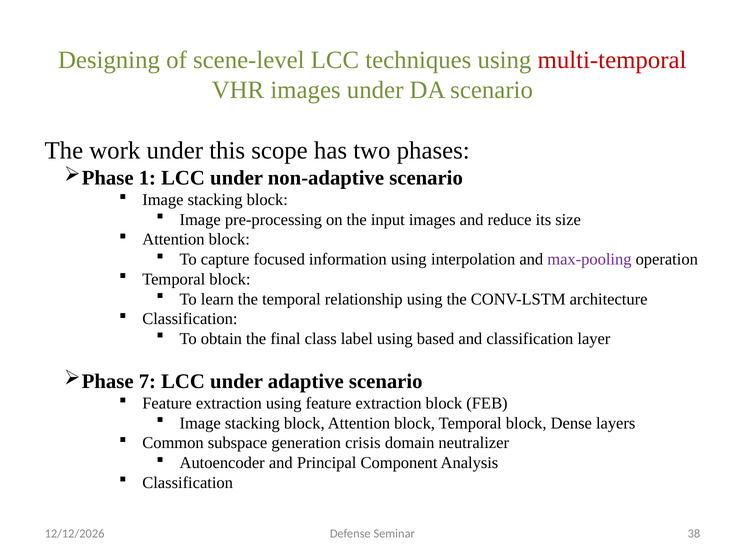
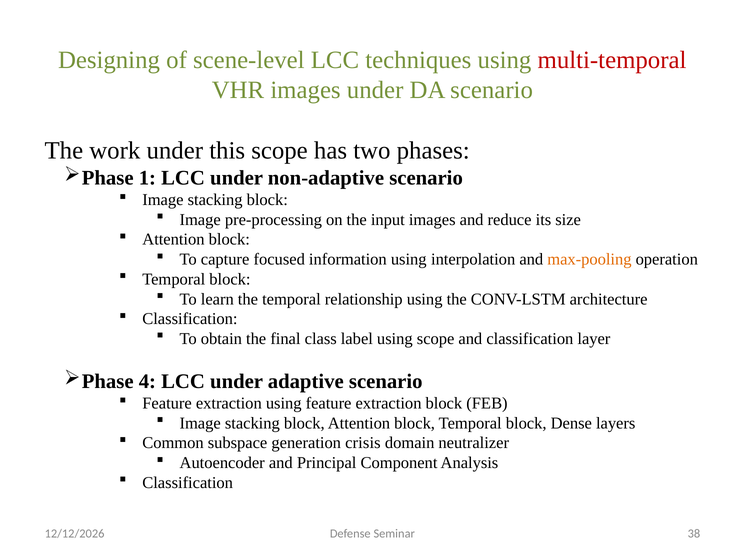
max-pooling colour: purple -> orange
using based: based -> scope
7: 7 -> 4
